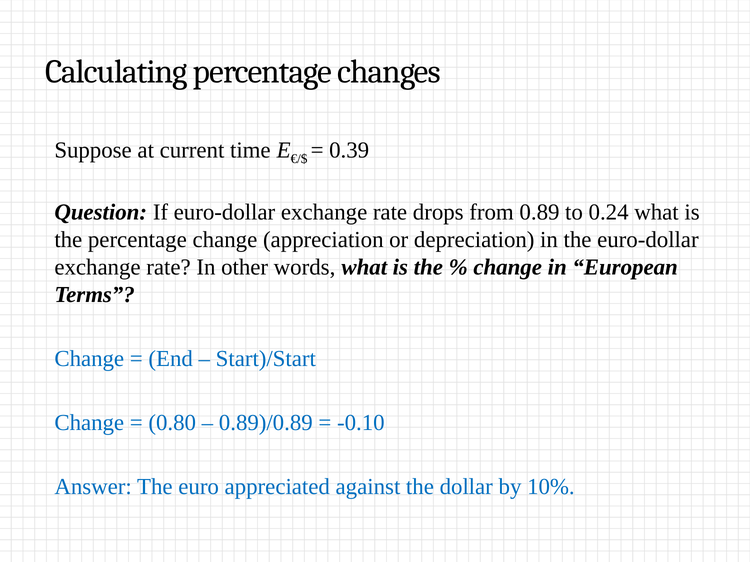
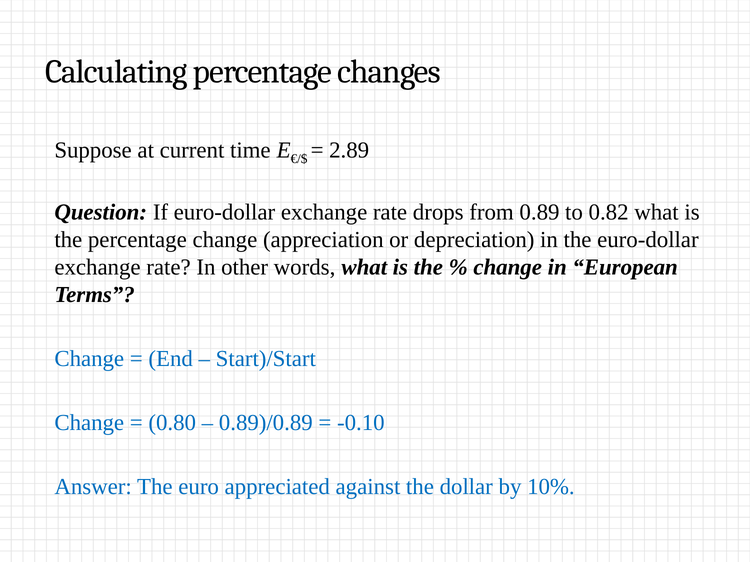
0.39: 0.39 -> 2.89
0.24: 0.24 -> 0.82
